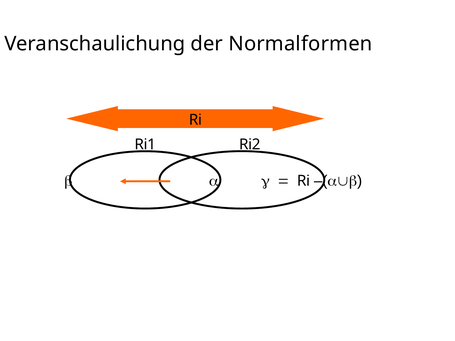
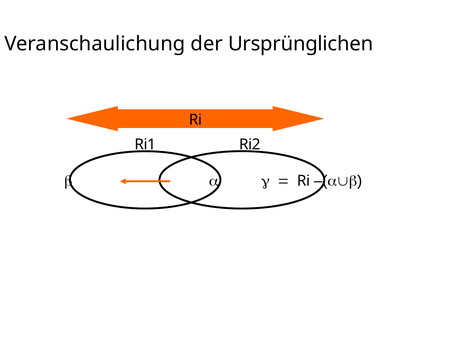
Normalformen: Normalformen -> Ursprünglichen
